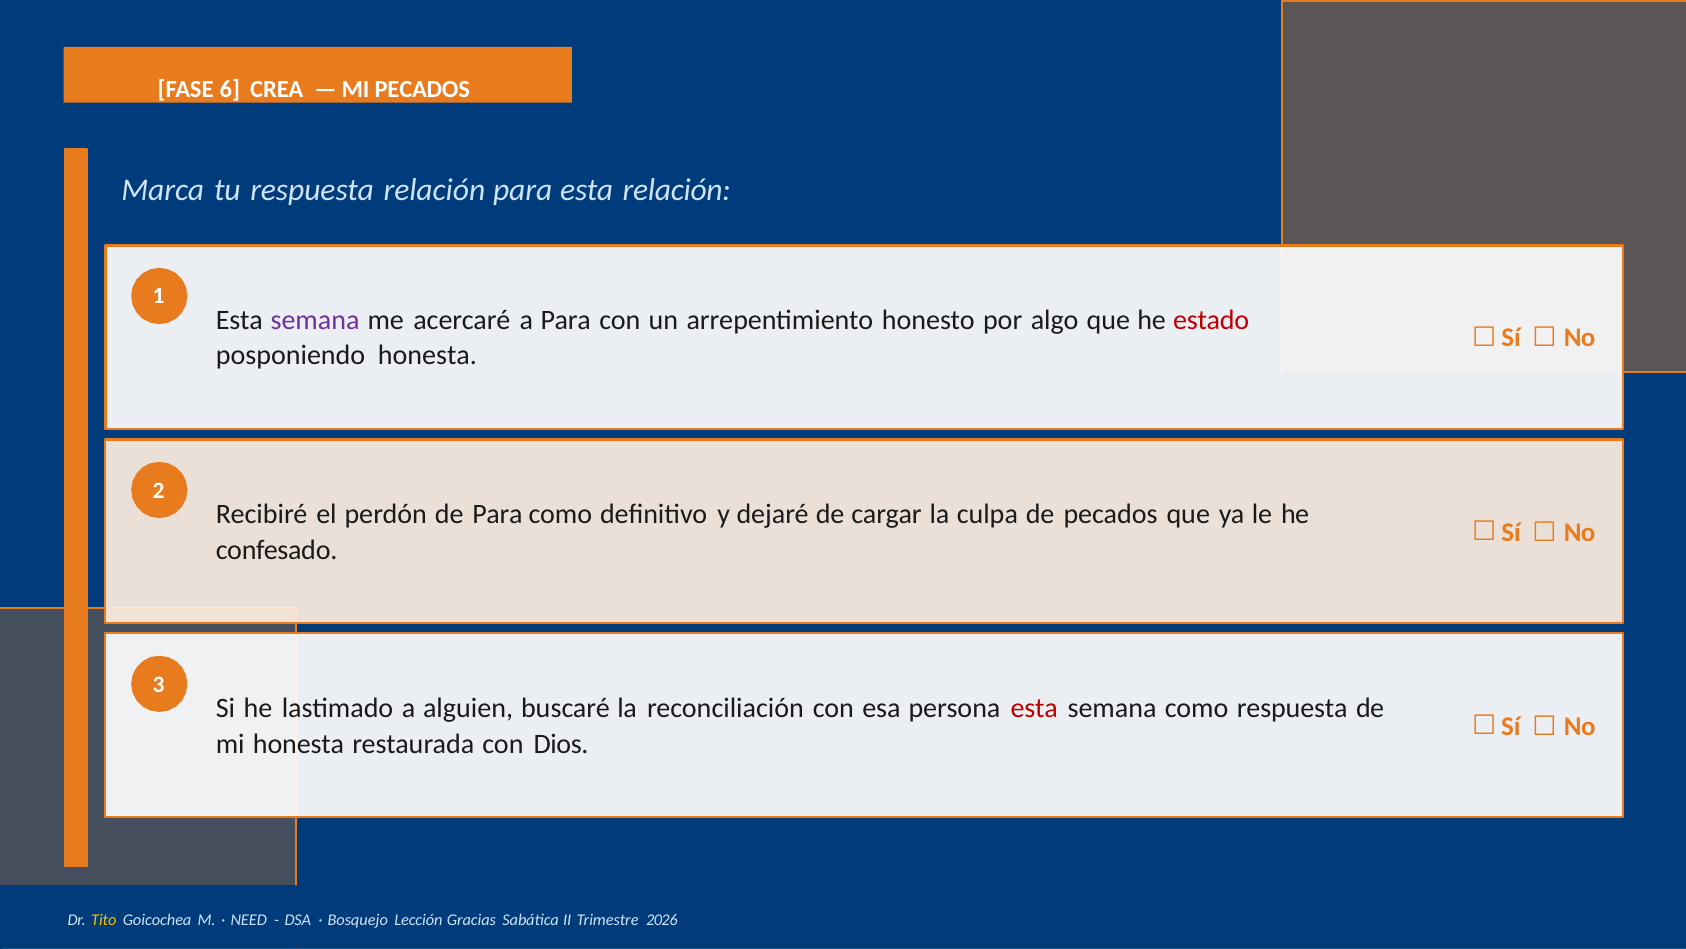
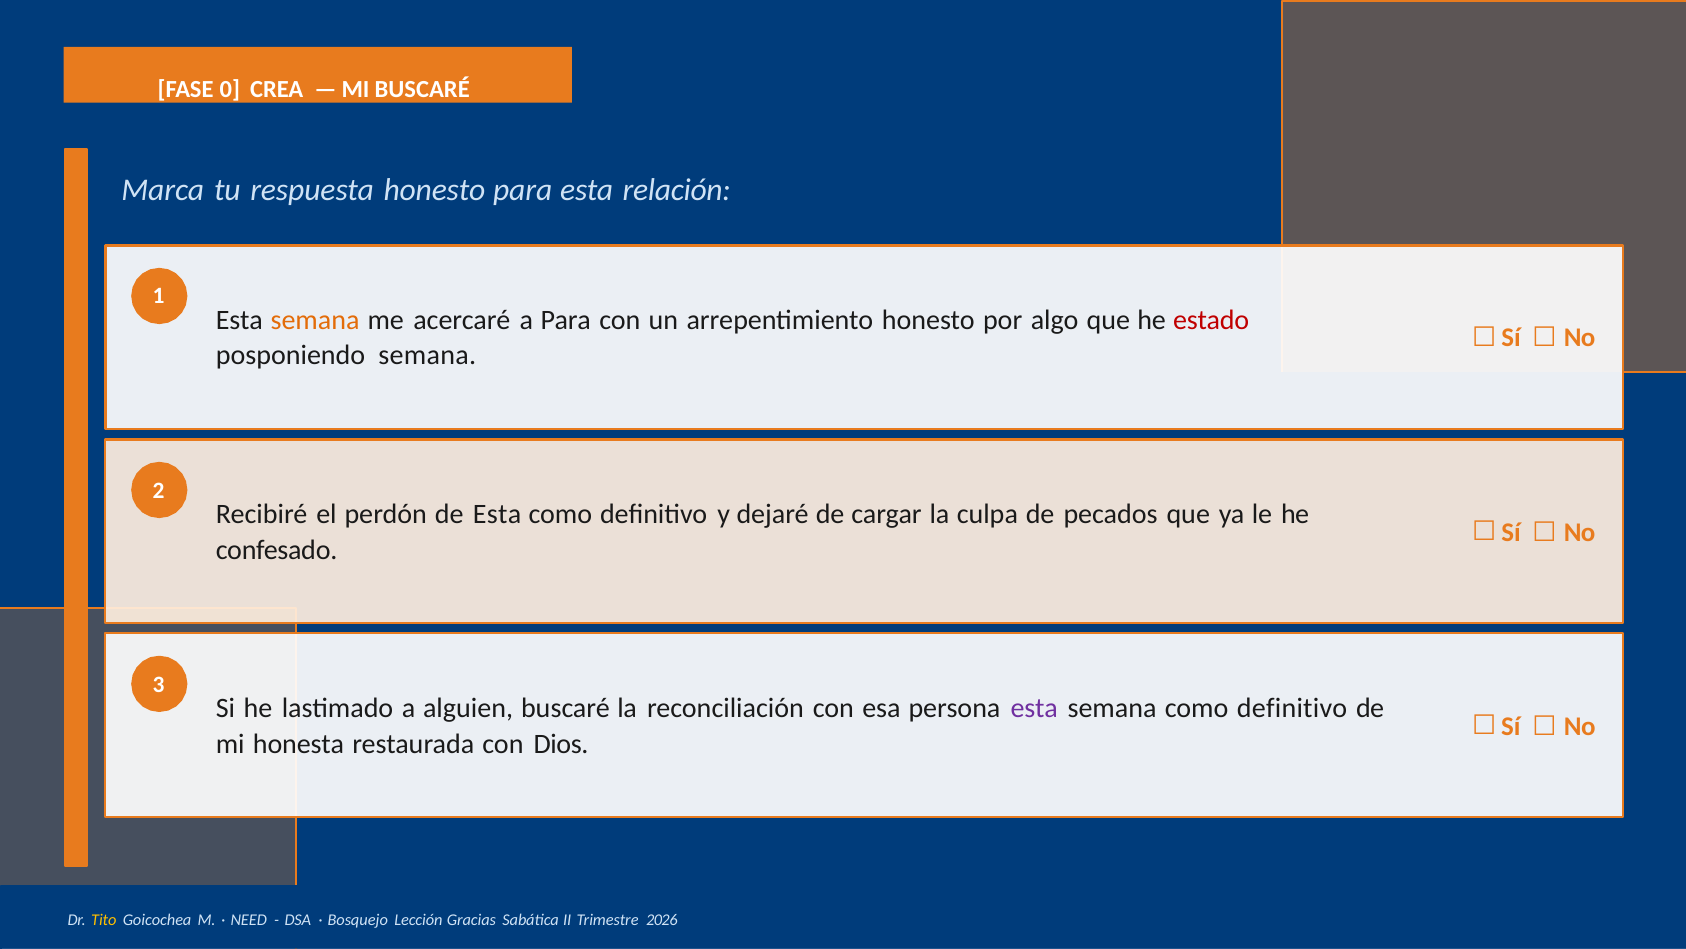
6: 6 -> 0
MI PECADOS: PECADOS -> BUSCARÉ
respuesta relación: relación -> honesto
semana at (315, 320) colour: purple -> orange
posponiendo honesta: honesta -> semana
de Para: Para -> Esta
esta at (1034, 709) colour: red -> purple
semana como respuesta: respuesta -> definitivo
